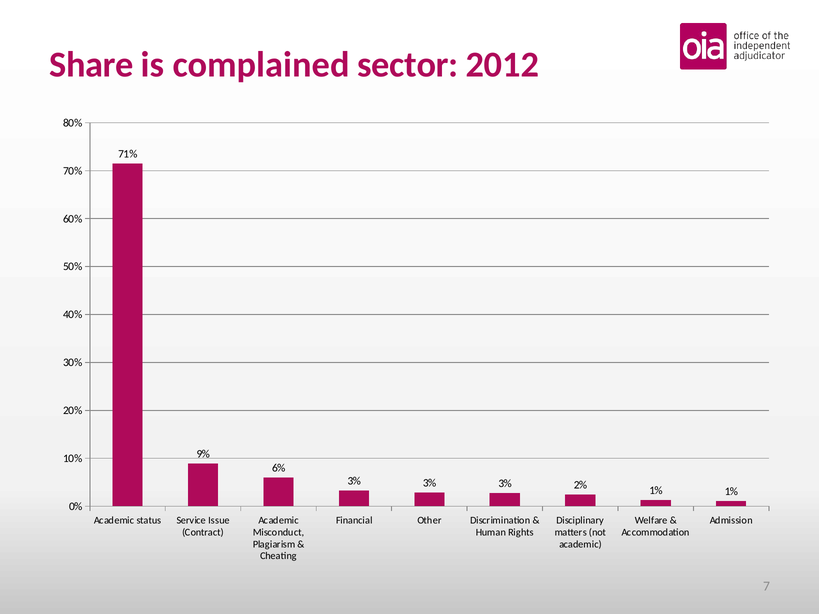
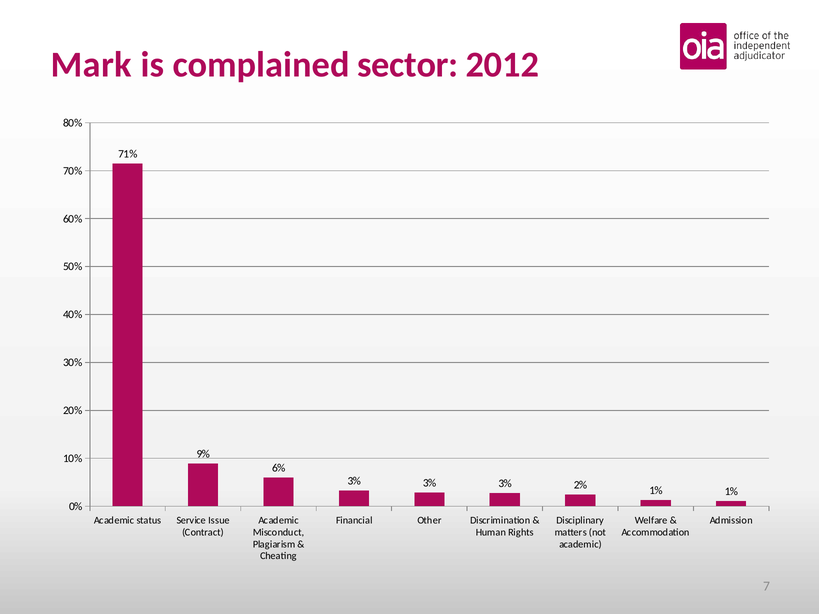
Share: Share -> Mark
